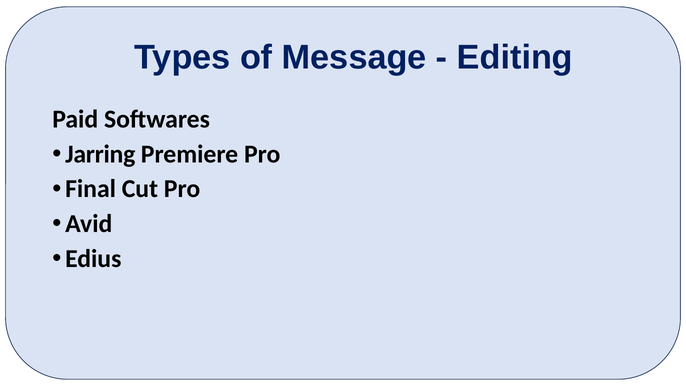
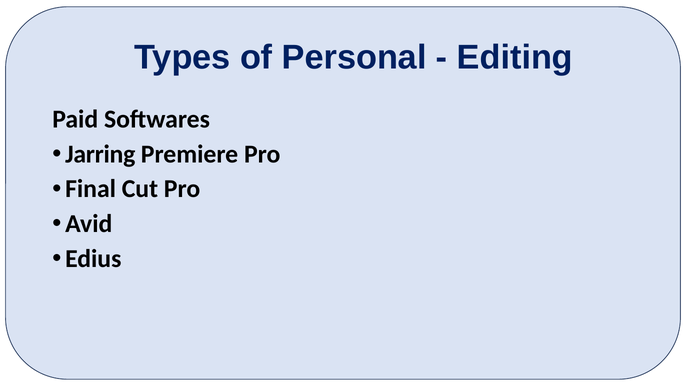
Message: Message -> Personal
